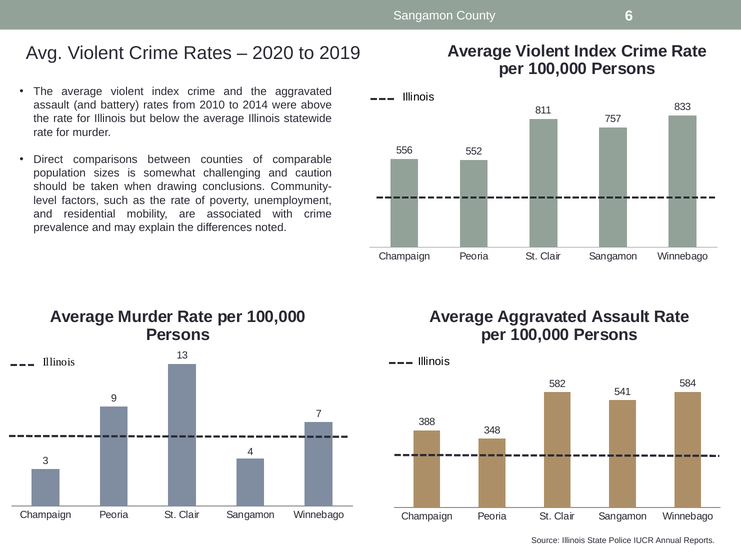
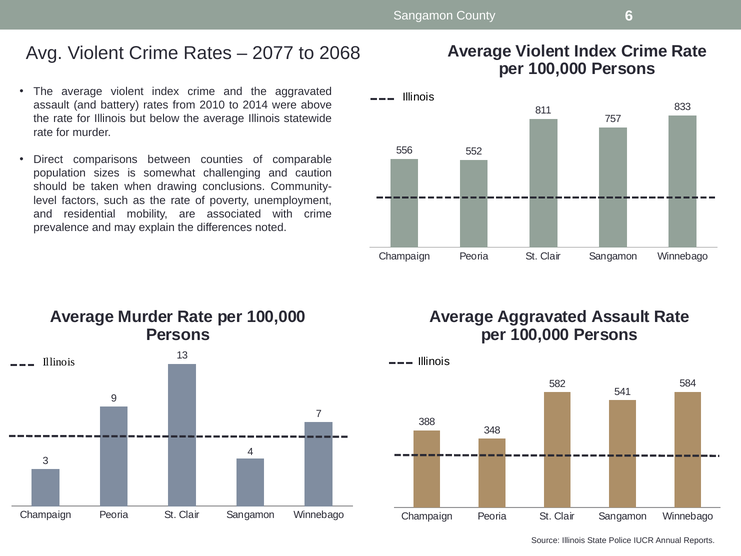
2020: 2020 -> 2077
2019: 2019 -> 2068
